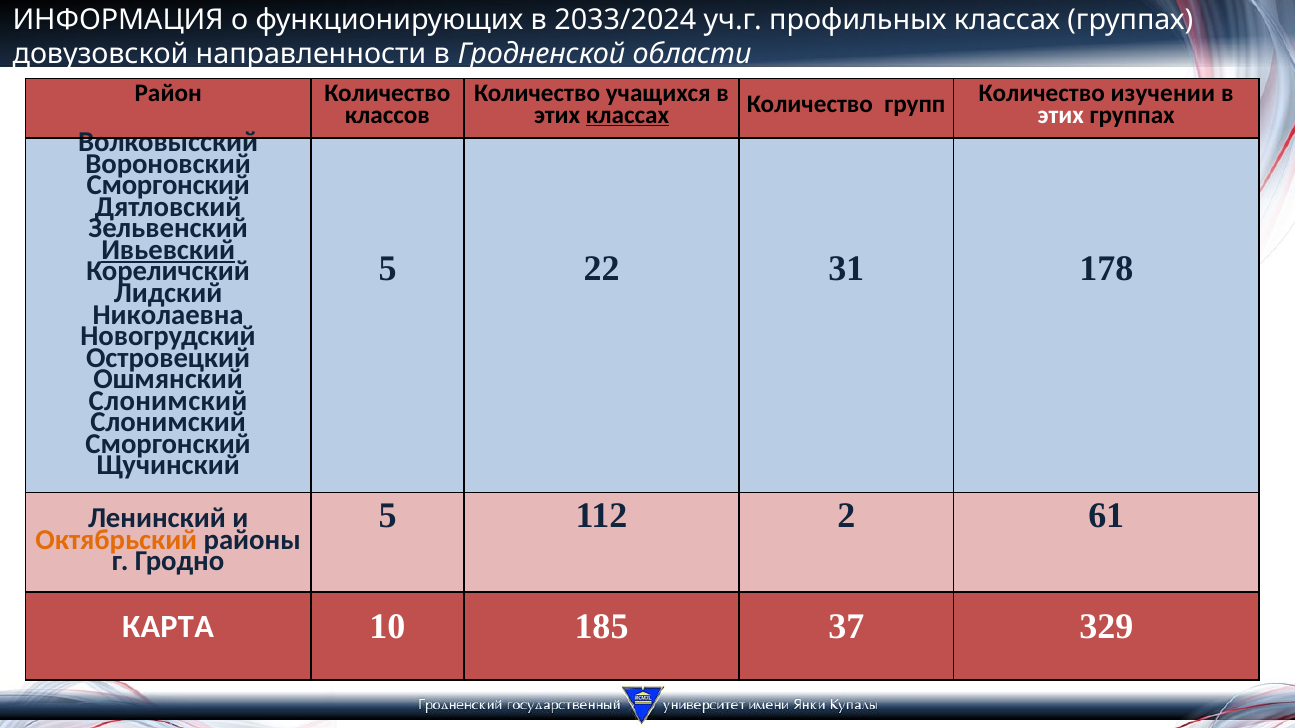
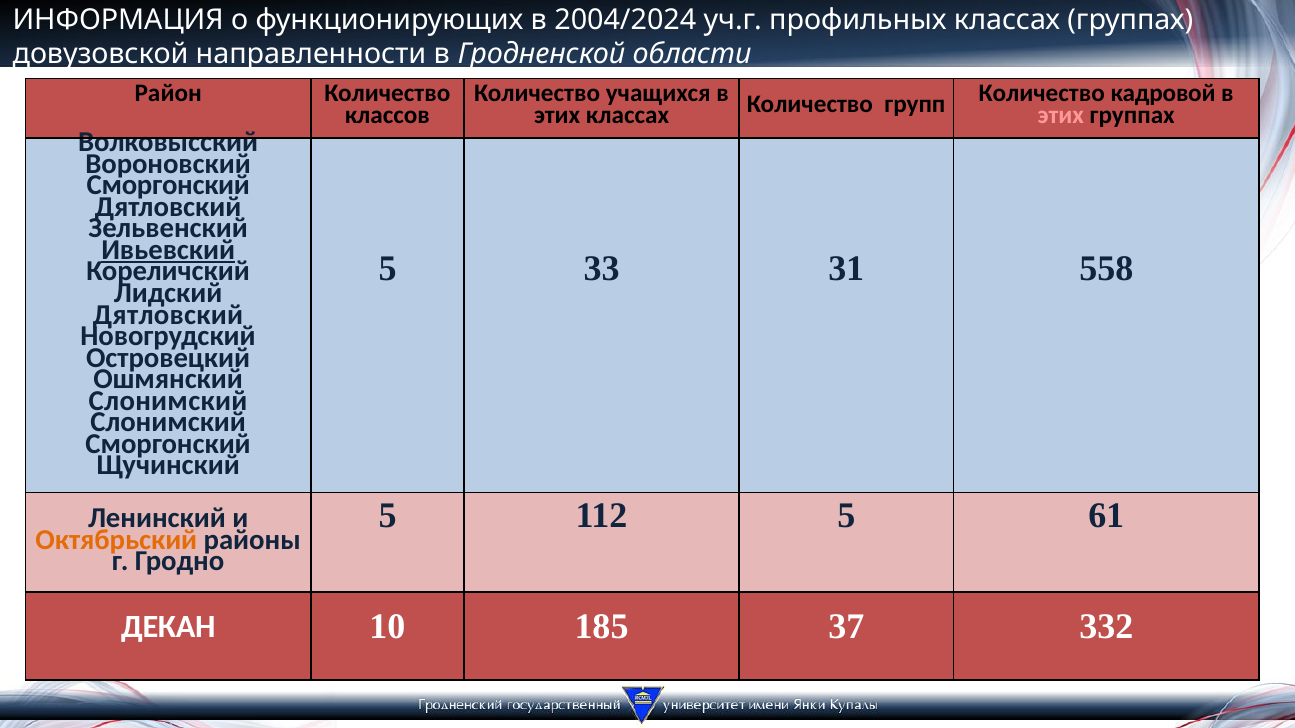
2033/2024: 2033/2024 -> 2004/2024
классах at (628, 115) underline: present -> none
этих at (1061, 115) colour: white -> pink
изучении: изучении -> кадровой
22: 22 -> 33
178: 178 -> 558
Николаевна at (168, 315): Николаевна -> Дятловский
112 2: 2 -> 5
КАРТА: КАРТА -> ДЕКАН
329: 329 -> 332
